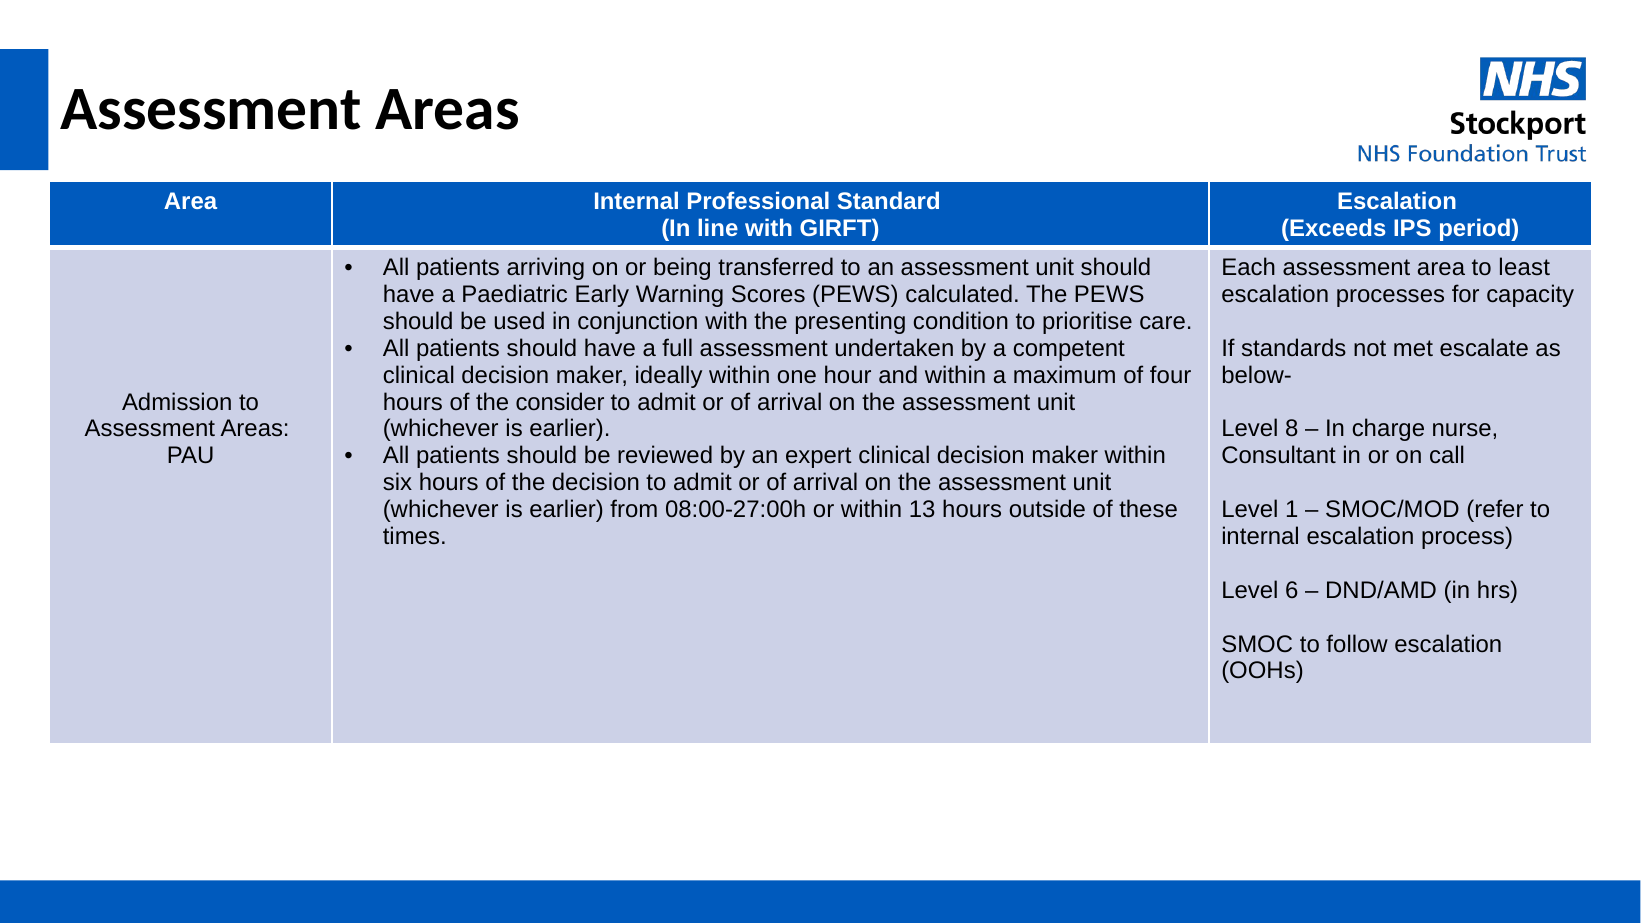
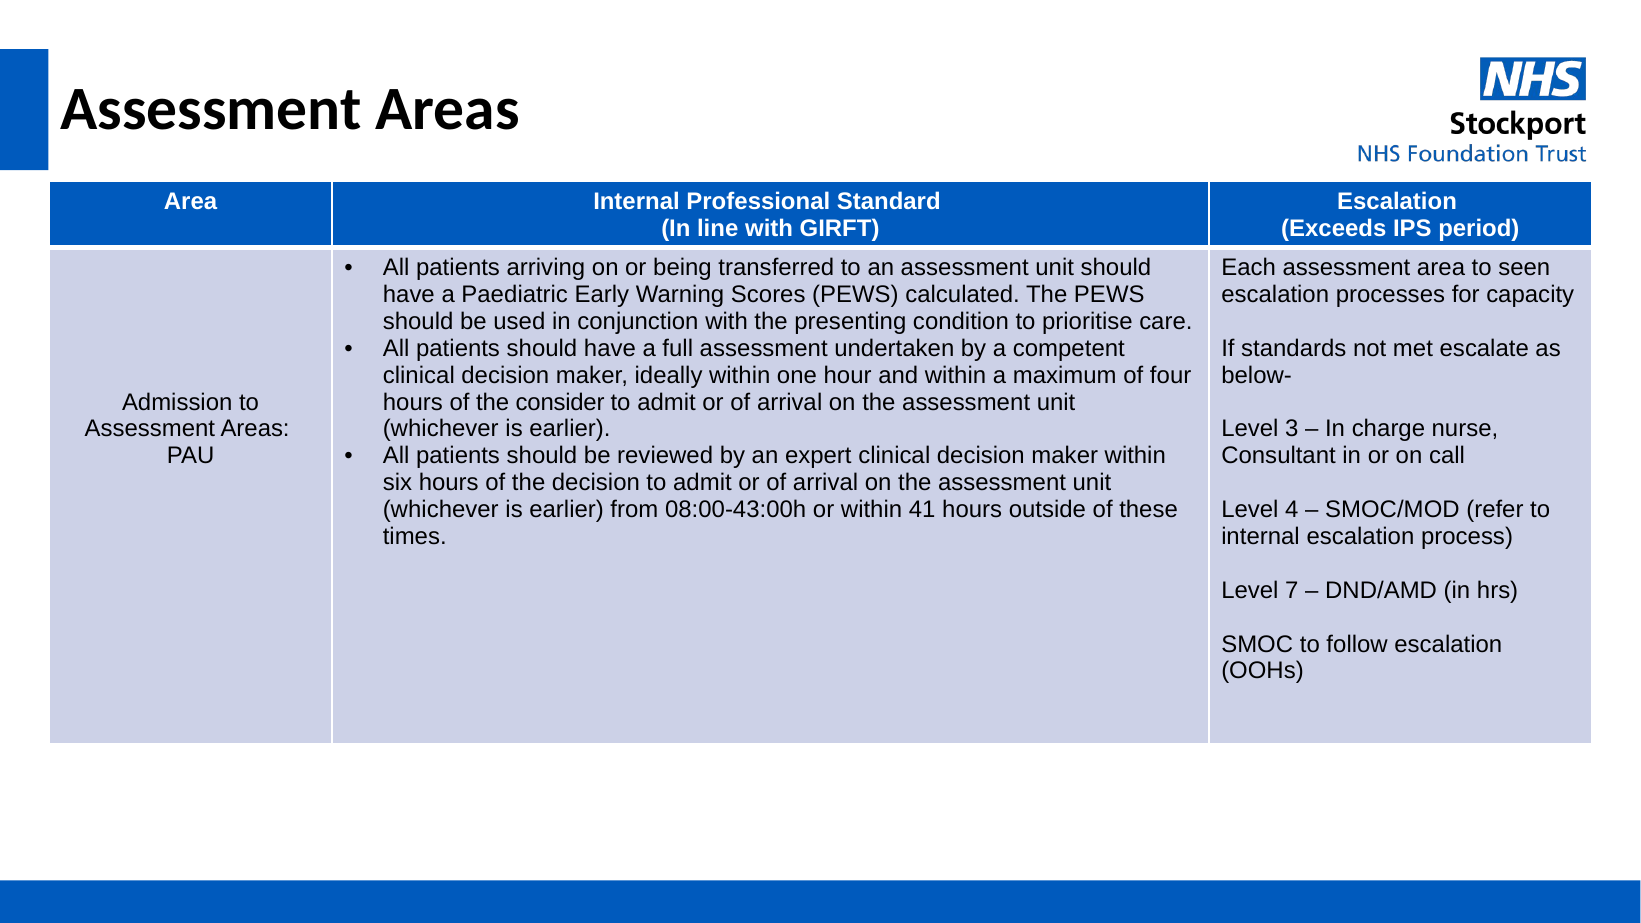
least: least -> seen
8: 8 -> 3
08:00-27:00h: 08:00-27:00h -> 08:00-43:00h
13: 13 -> 41
1: 1 -> 4
6: 6 -> 7
